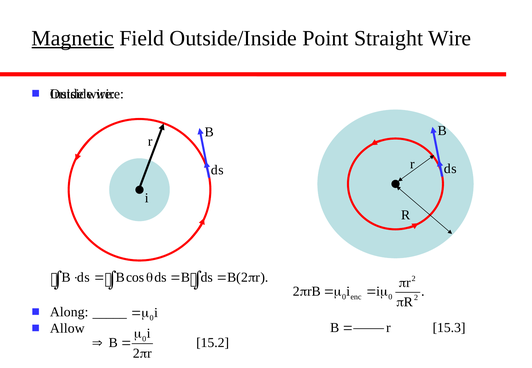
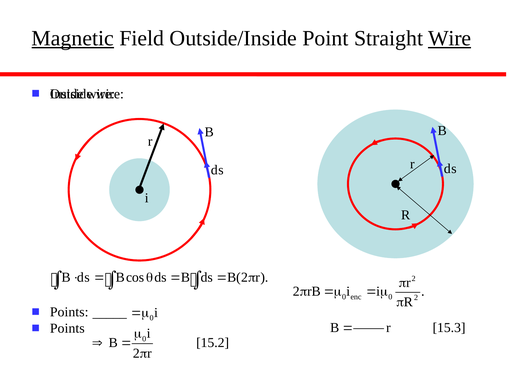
Wire at (450, 38) underline: none -> present
Along at (69, 312): Along -> Points
Allow at (67, 329): Allow -> Points
